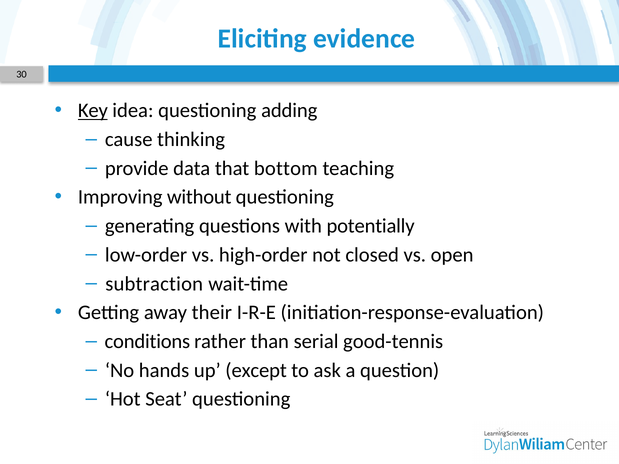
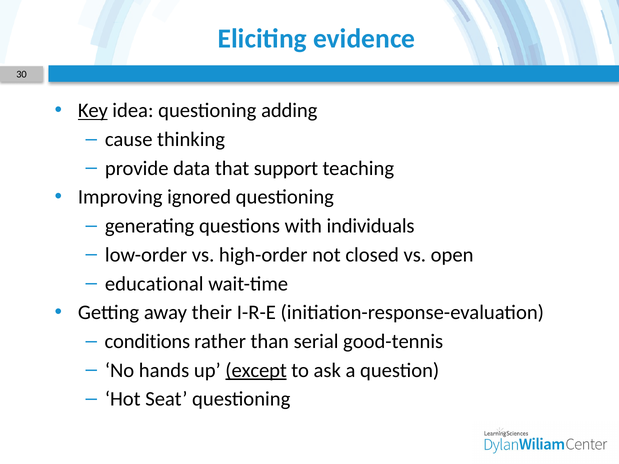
bottom: bottom -> support
without: without -> ignored
potentially: potentially -> individuals
subtraction: subtraction -> educational
except underline: none -> present
